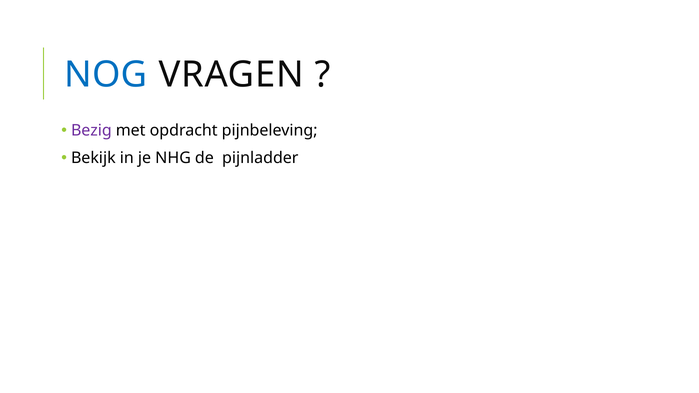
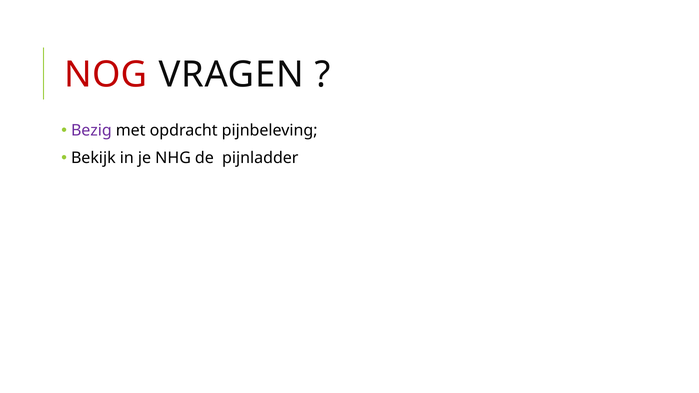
NOG colour: blue -> red
